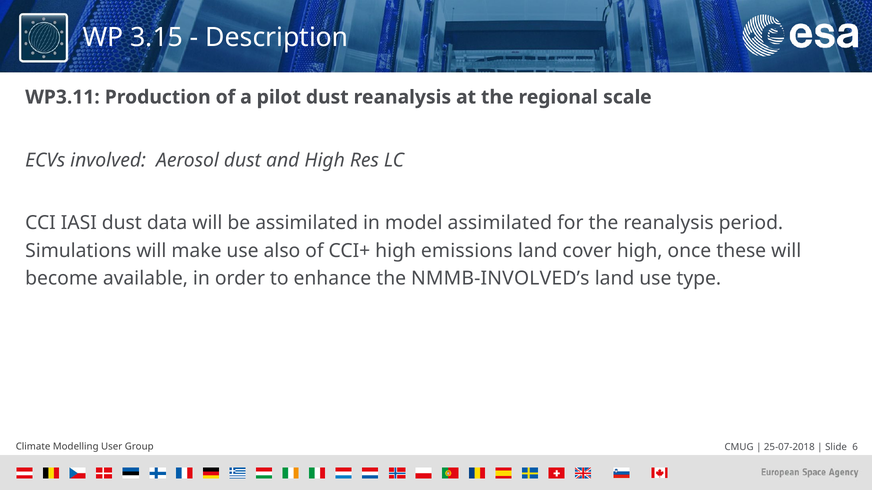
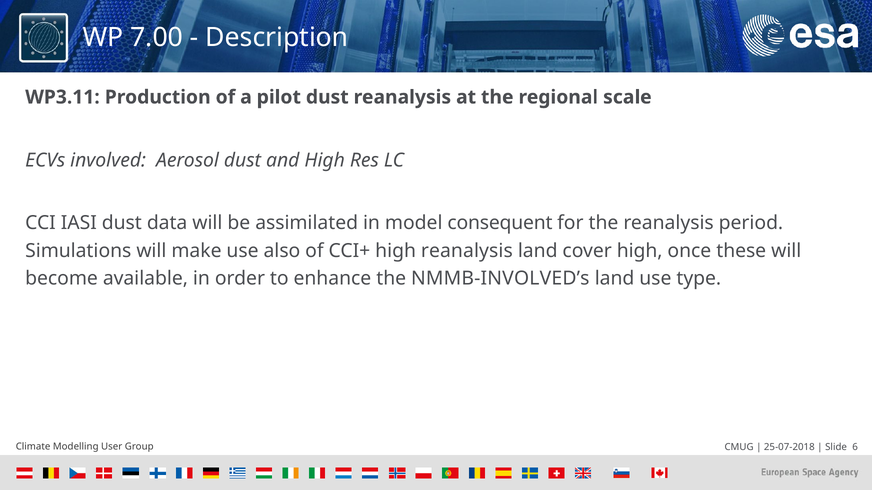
3.15: 3.15 -> 7.00
model assimilated: assimilated -> consequent
high emissions: emissions -> reanalysis
